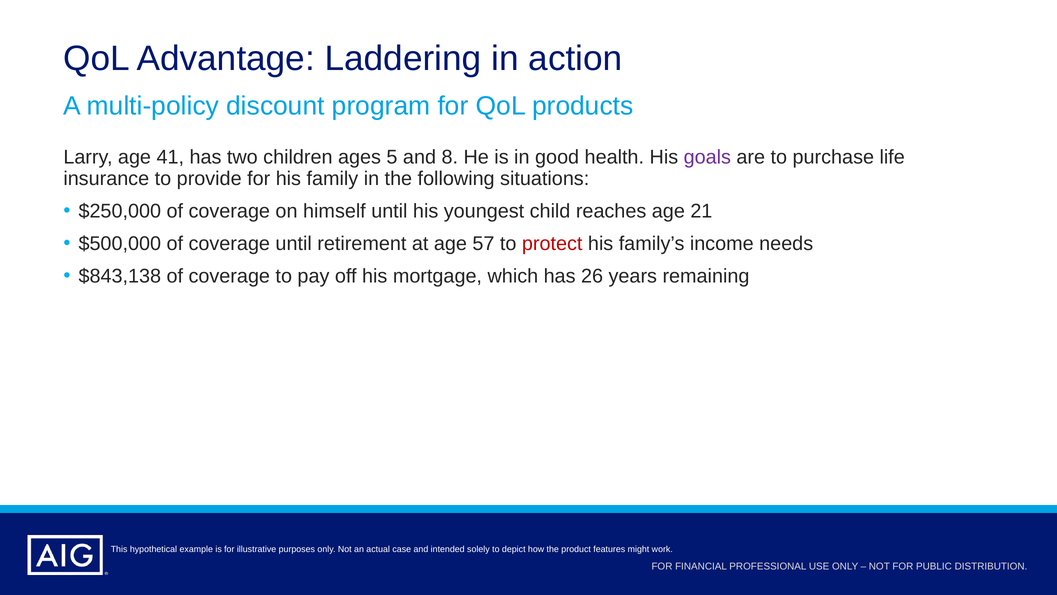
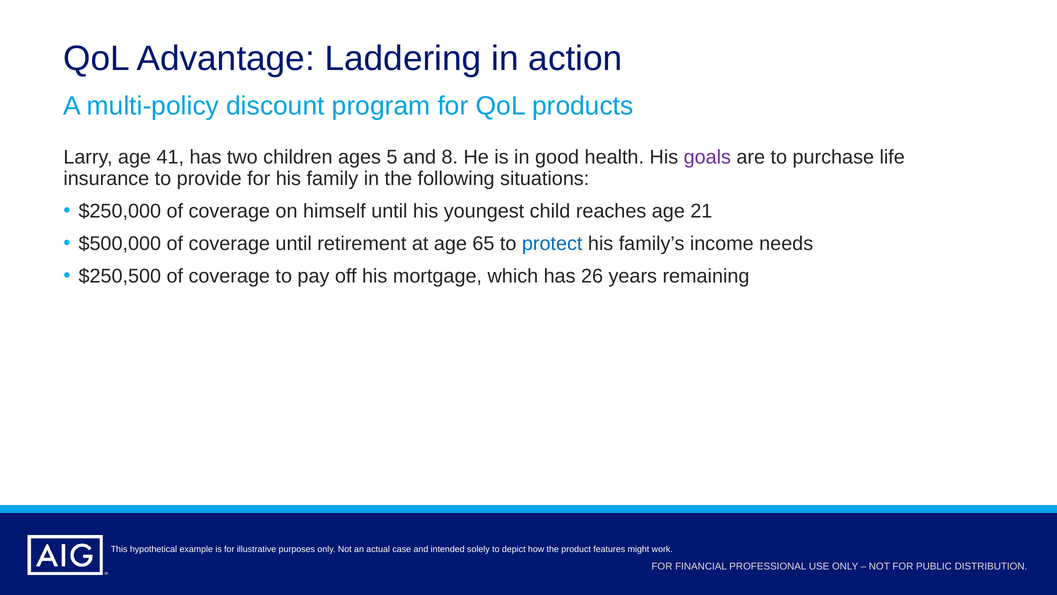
57: 57 -> 65
protect colour: red -> blue
$843,138: $843,138 -> $250,500
